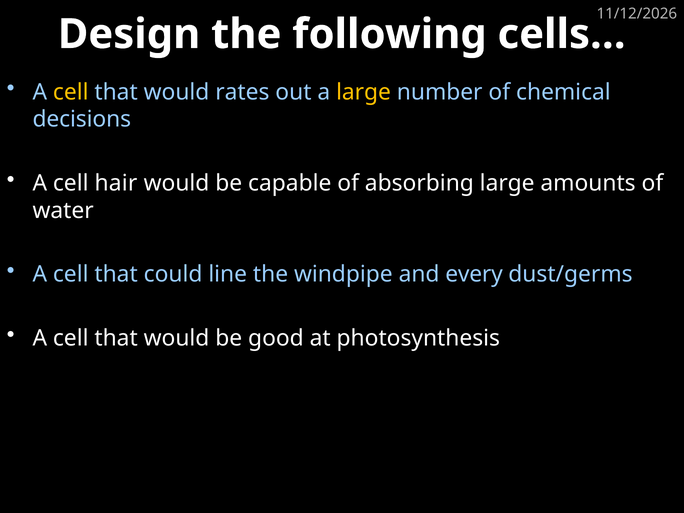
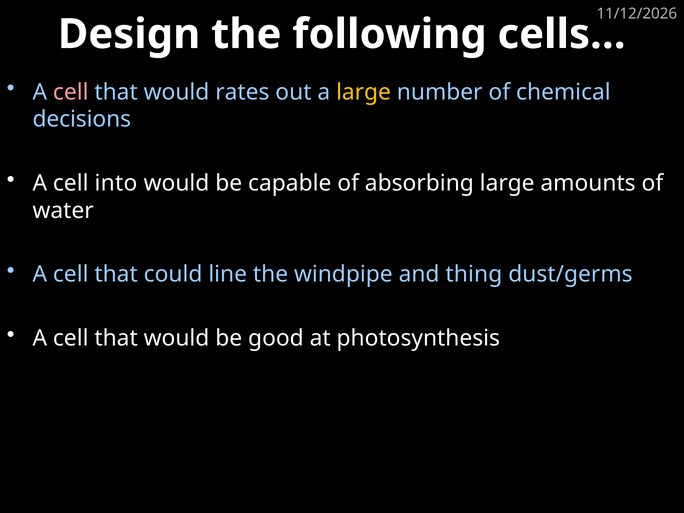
cell at (71, 92) colour: yellow -> pink
hair: hair -> into
every: every -> thing
